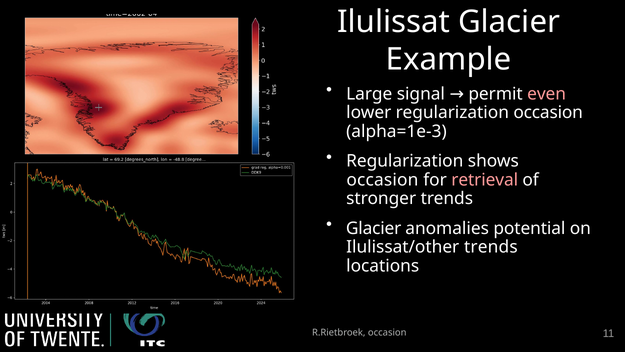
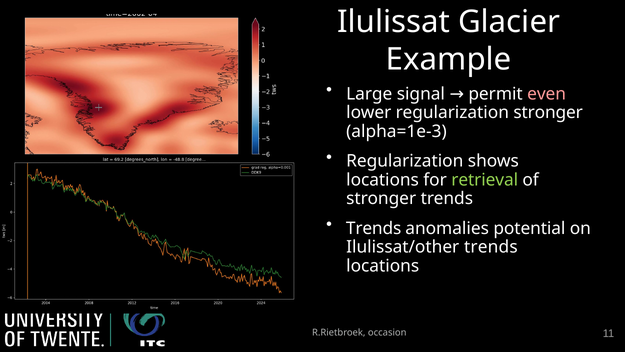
regularization occasion: occasion -> stronger
occasion at (382, 180): occasion -> locations
retrieval colour: pink -> light green
Glacier at (374, 228): Glacier -> Trends
